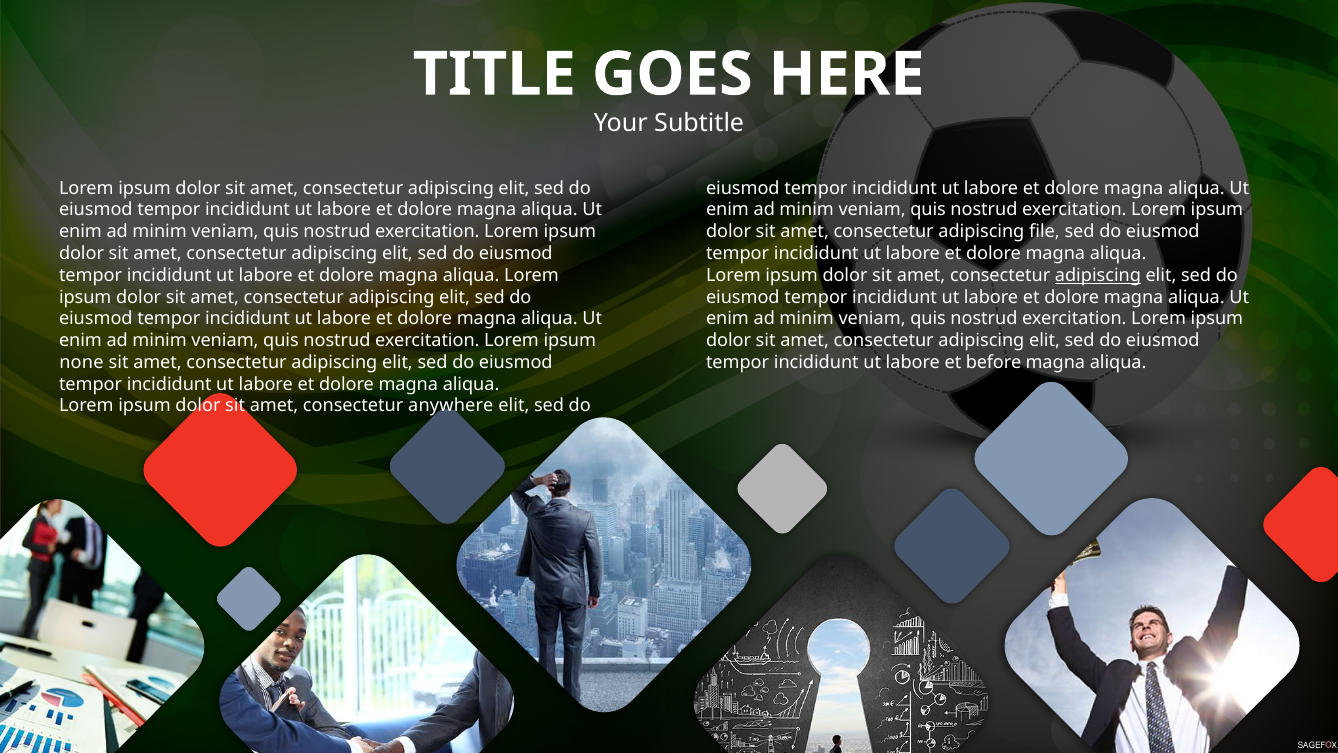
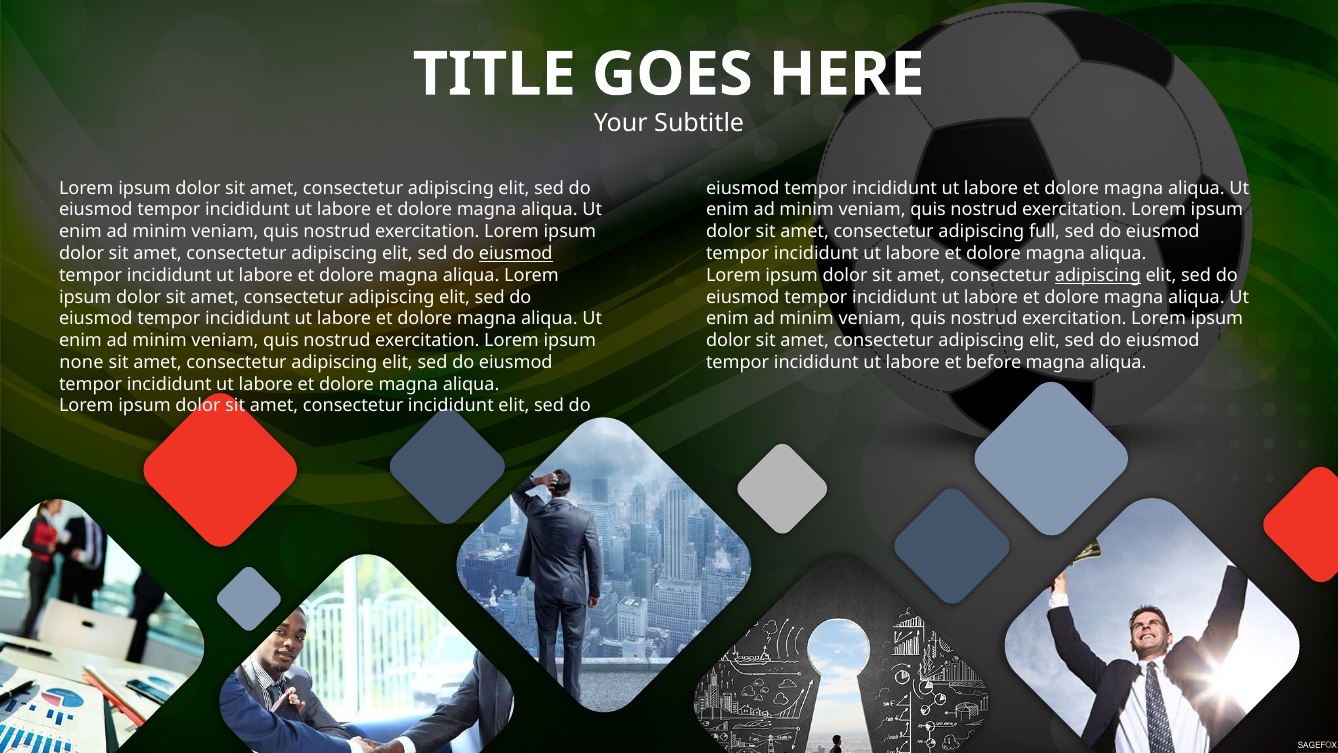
file: file -> full
eiusmod at (516, 253) underline: none -> present
consectetur anywhere: anywhere -> incididunt
